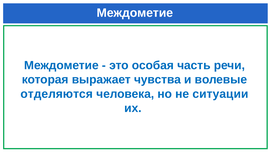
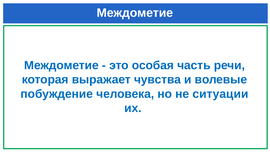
отделяются: отделяются -> побуждение
